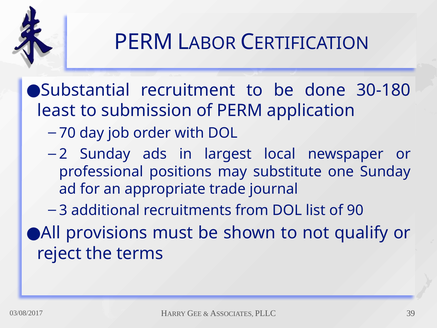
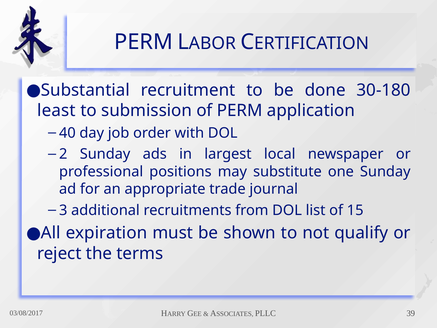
70: 70 -> 40
90: 90 -> 15
provisions: provisions -> expiration
